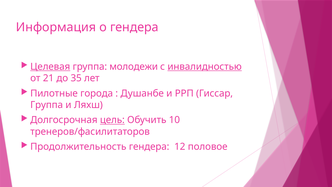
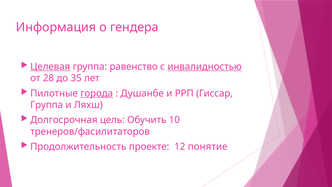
молодежи: молодежи -> равенство
21: 21 -> 28
города underline: none -> present
цель underline: present -> none
Продолжительность гендера: гендера -> проекте
половое: половое -> понятие
